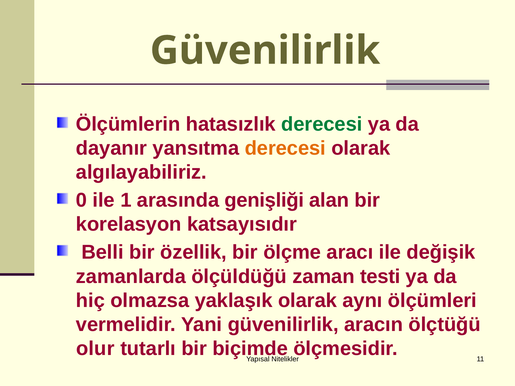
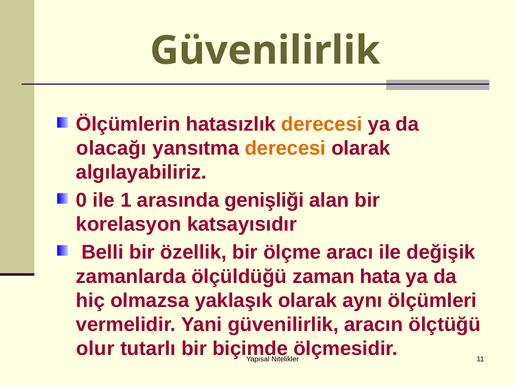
derecesi at (322, 124) colour: green -> orange
dayanır: dayanır -> olacağı
testi: testi -> hata
